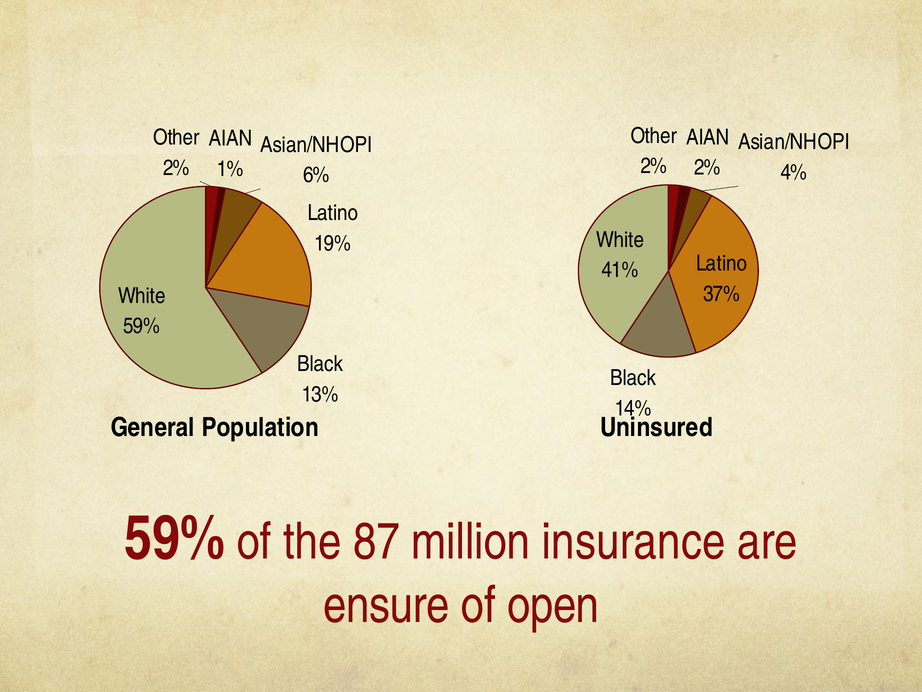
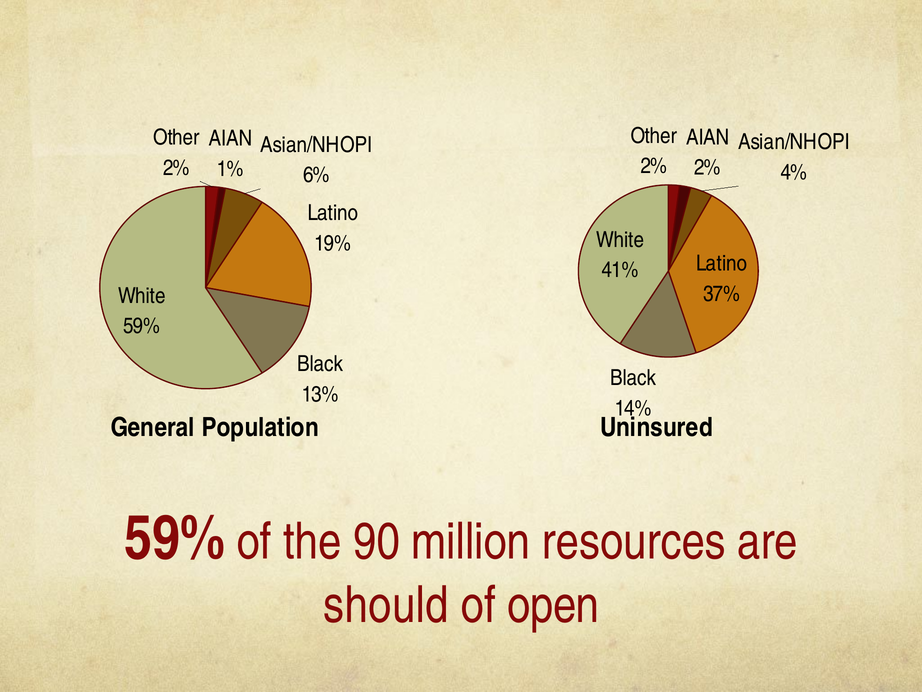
87: 87 -> 90
insurance: insurance -> resources
ensure: ensure -> should
